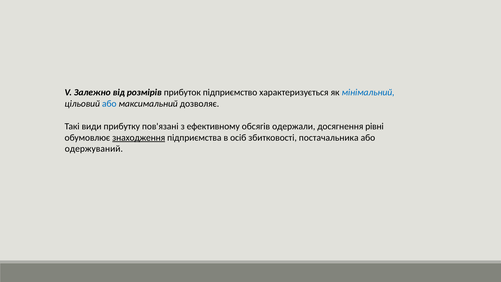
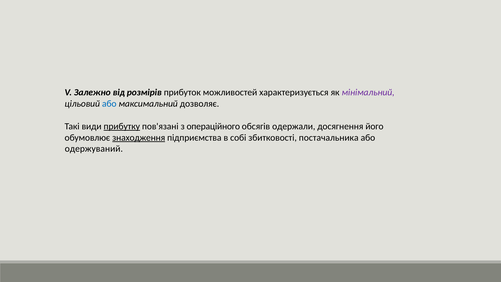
підприємство: підприємство -> можливостей
мінімальний colour: blue -> purple
прибутку underline: none -> present
ефективному: ефективному -> операційного
рівні: рівні -> його
осіб: осіб -> собі
